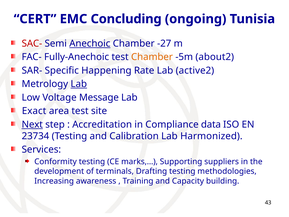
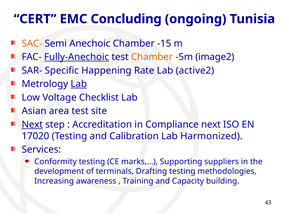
SAC- colour: red -> orange
Anechoic underline: present -> none
-27: -27 -> -15
Fully-Anechoic underline: none -> present
about2: about2 -> image2
Message: Message -> Checklist
Exact: Exact -> Asian
Compliance data: data -> next
23734: 23734 -> 17020
